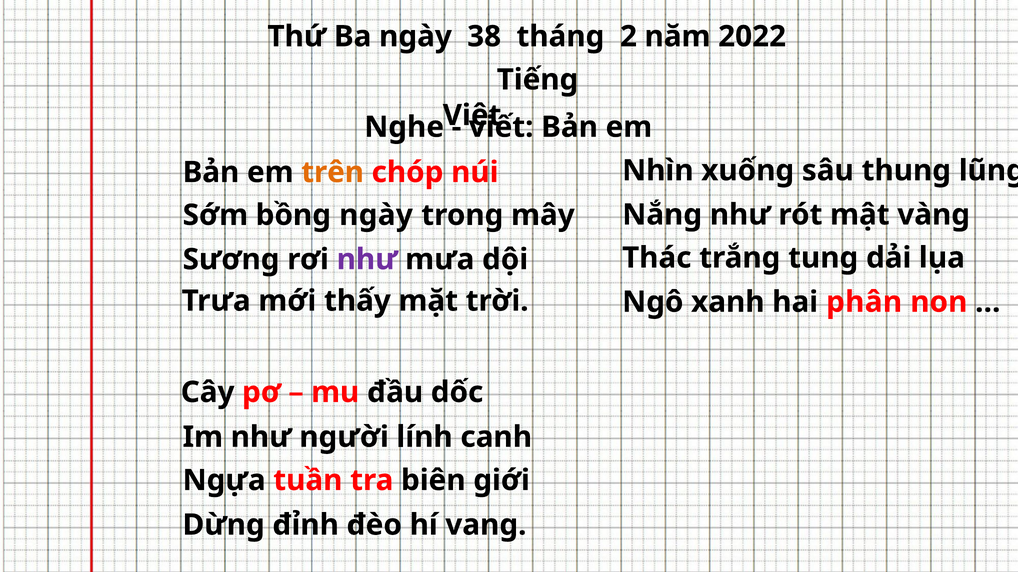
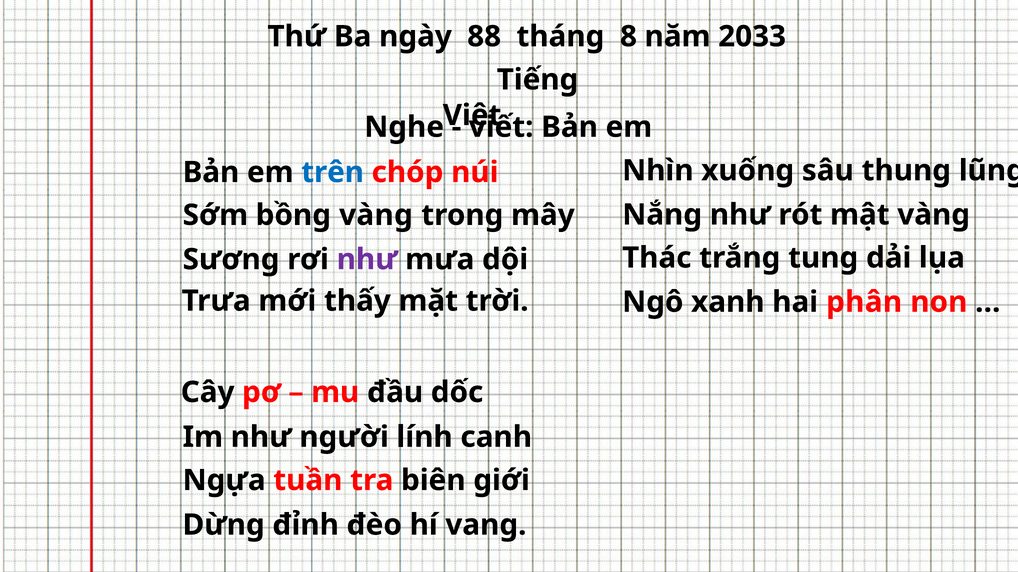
38: 38 -> 88
2: 2 -> 8
2022: 2022 -> 2033
trên colour: orange -> blue
bồng ngày: ngày -> vàng
